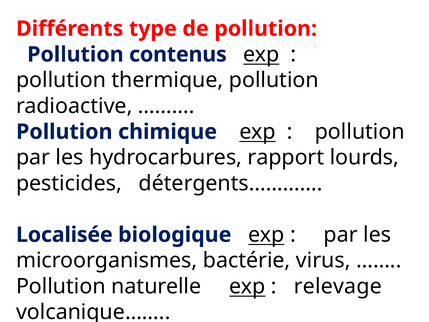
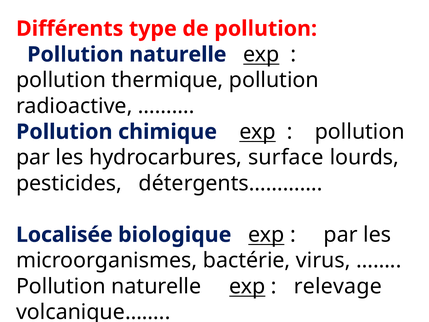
contenus at (178, 54): contenus -> naturelle
rapport: rapport -> surface
